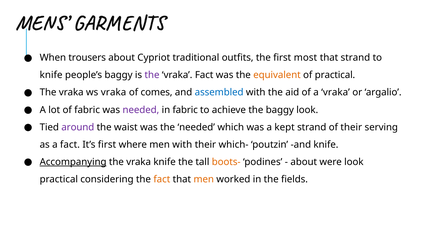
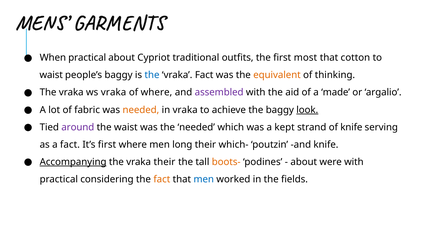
When trousers: trousers -> practical
that strand: strand -> cotton
knife at (51, 75): knife -> waist
the at (152, 75) colour: purple -> blue
of practical: practical -> thinking
of comes: comes -> where
assembled colour: blue -> purple
a vraka: vraka -> made
needed at (141, 110) colour: purple -> orange
in fabric: fabric -> vraka
look at (307, 110) underline: none -> present
of their: their -> knife
men with: with -> long
vraka knife: knife -> their
were look: look -> with
men at (204, 180) colour: orange -> blue
